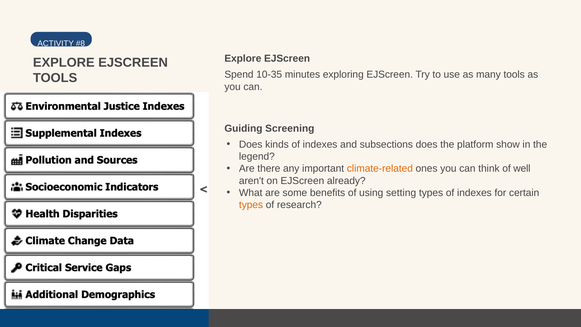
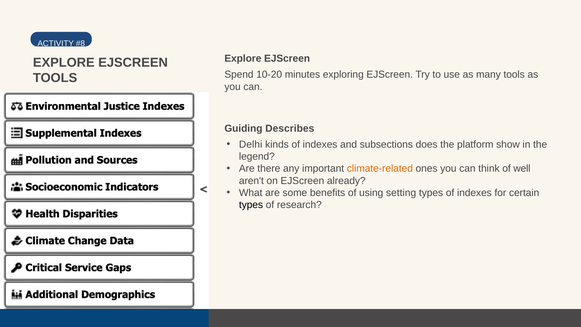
10-35: 10-35 -> 10-20
Screening: Screening -> Describes
Does at (251, 144): Does -> Delhi
types at (251, 205) colour: orange -> black
